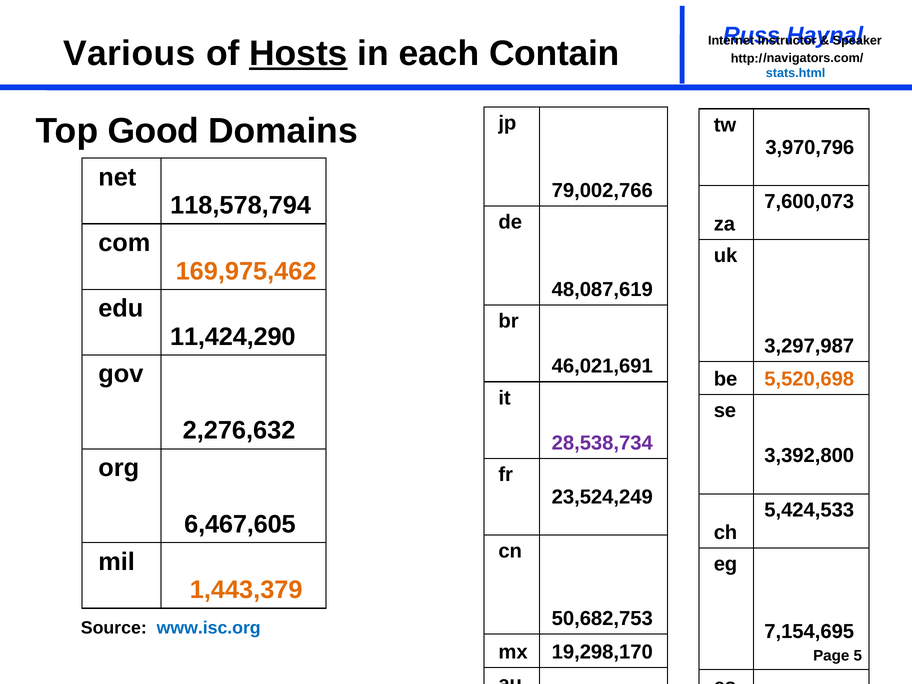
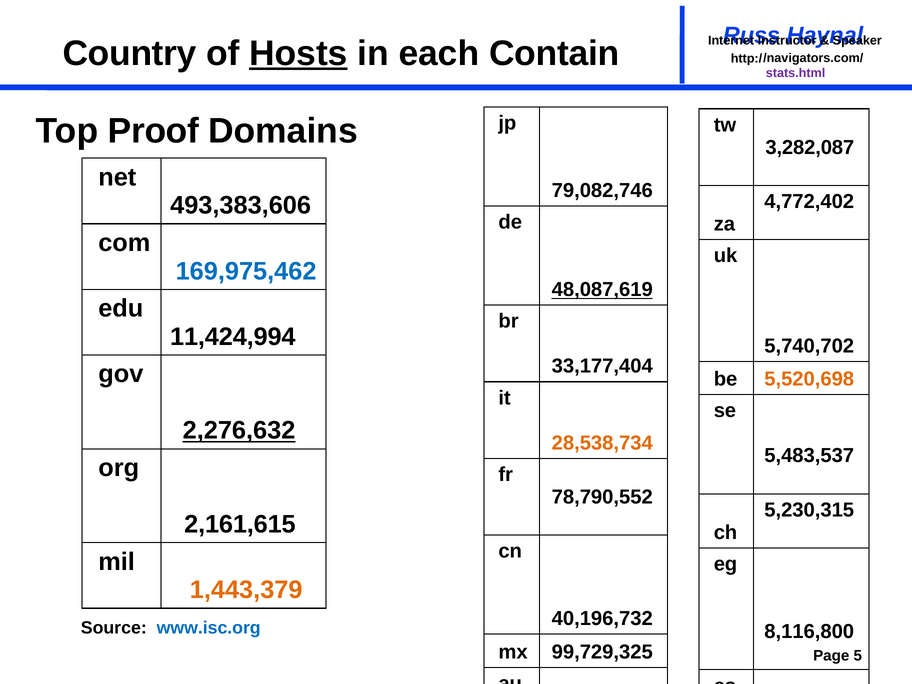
Various: Various -> Country
stats.html colour: blue -> purple
Good: Good -> Proof
3,970,796: 3,970,796 -> 3,282,087
79,002,766: 79,002,766 -> 79,082,746
7,600,073: 7,600,073 -> 4,772,402
118,578,794: 118,578,794 -> 493,383,606
169,975,462 colour: orange -> blue
48,087,619 underline: none -> present
11,424,290: 11,424,290 -> 11,424,994
3,297,987: 3,297,987 -> 5,740,702
46,021,691: 46,021,691 -> 33,177,404
2,276,632 underline: none -> present
28,538,734 colour: purple -> orange
3,392,800: 3,392,800 -> 5,483,537
23,524,249: 23,524,249 -> 78,790,552
5,424,533: 5,424,533 -> 5,230,315
6,467,605: 6,467,605 -> 2,161,615
50,682,753: 50,682,753 -> 40,196,732
7,154,695: 7,154,695 -> 8,116,800
19,298,170: 19,298,170 -> 99,729,325
